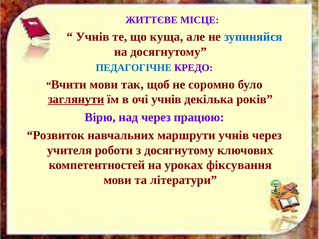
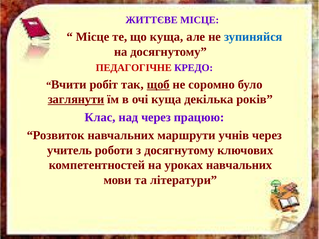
Учнів at (93, 37): Учнів -> Місце
ПЕДАГОГІЧНЕ colour: blue -> red
Вчити мови: мови -> робіт
щоб underline: none -> present
очі учнів: учнів -> куща
Вірю: Вірю -> Клас
учителя: учителя -> учитель
уроках фіксування: фіксування -> навчальних
